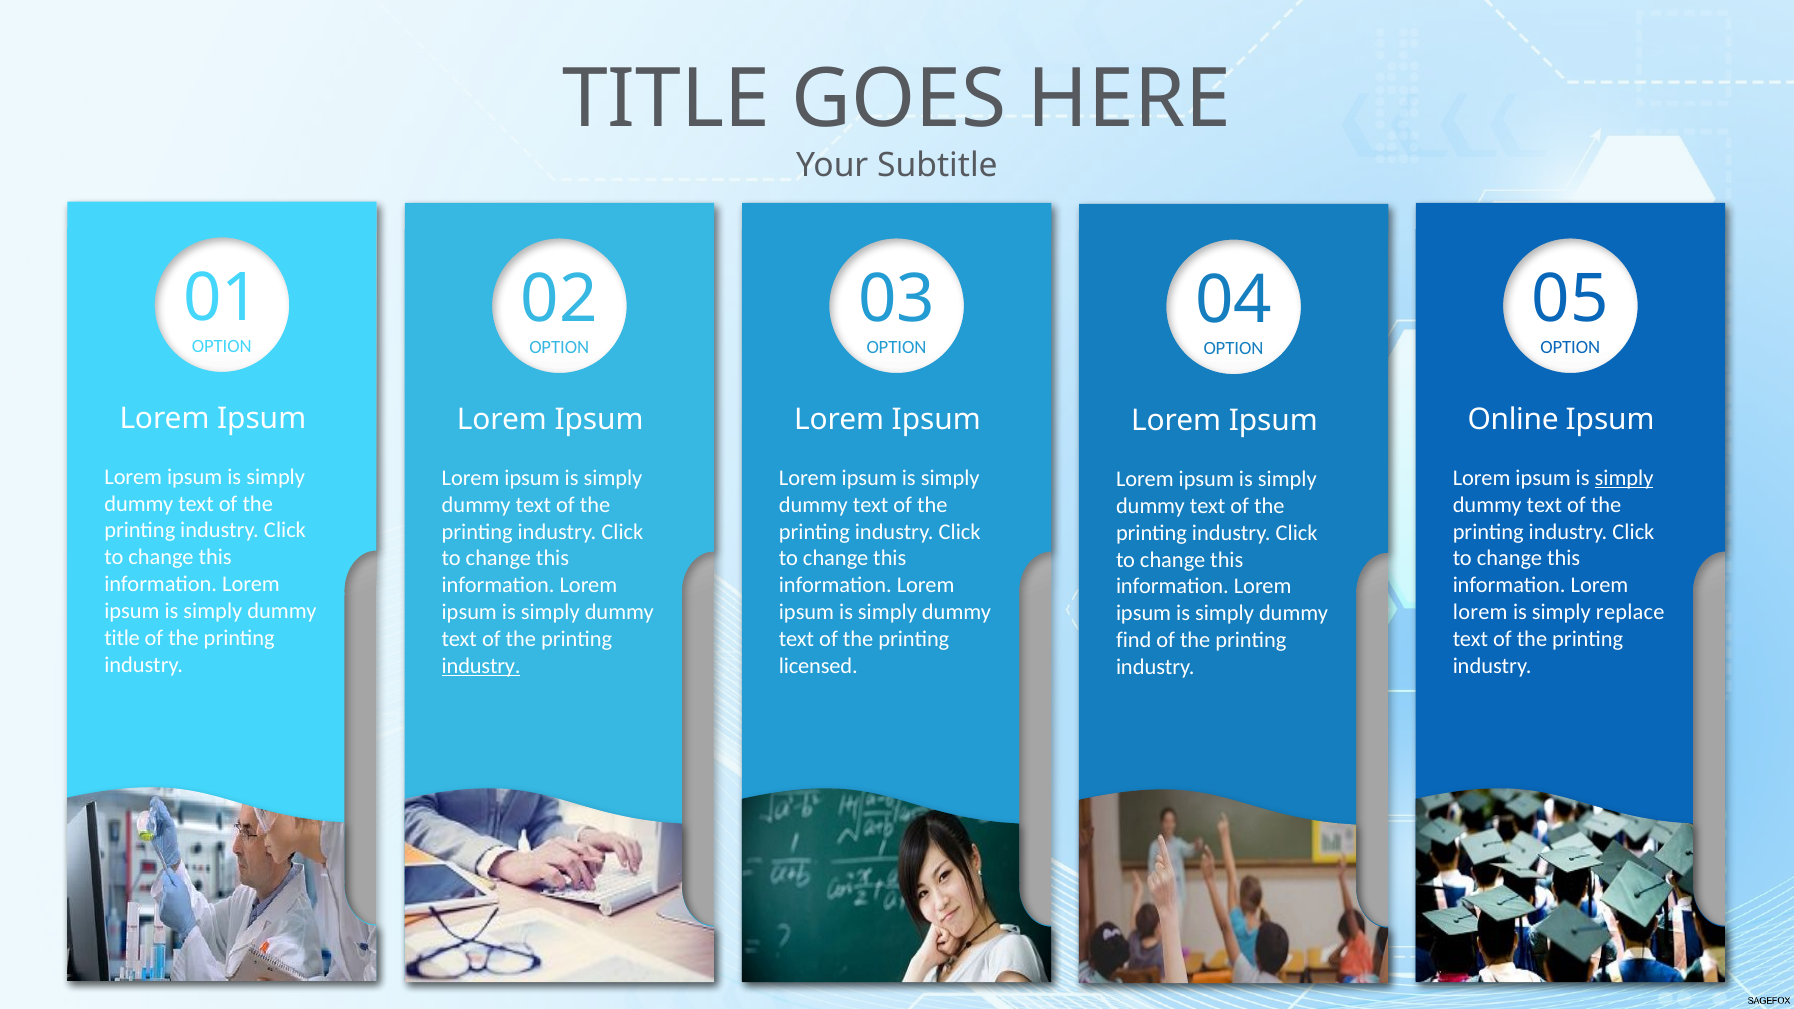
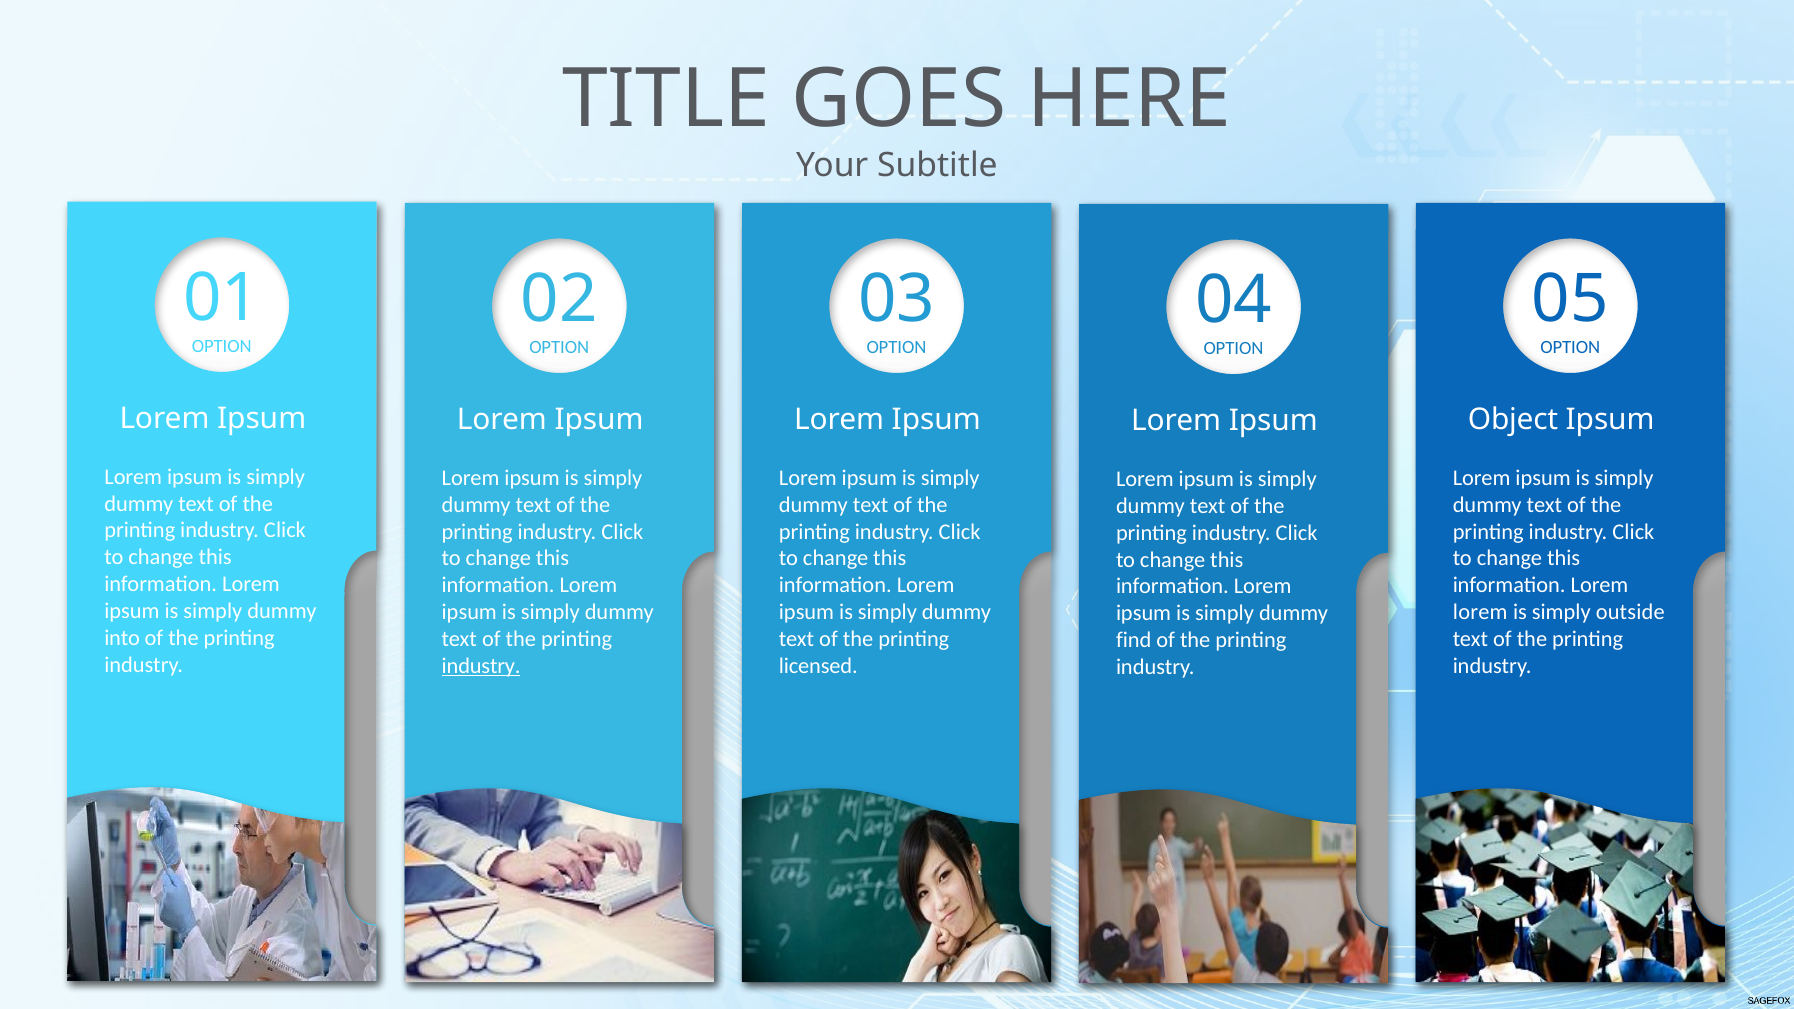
Online: Online -> Object
simply at (1624, 478) underline: present -> none
replace: replace -> outside
title at (122, 638): title -> into
